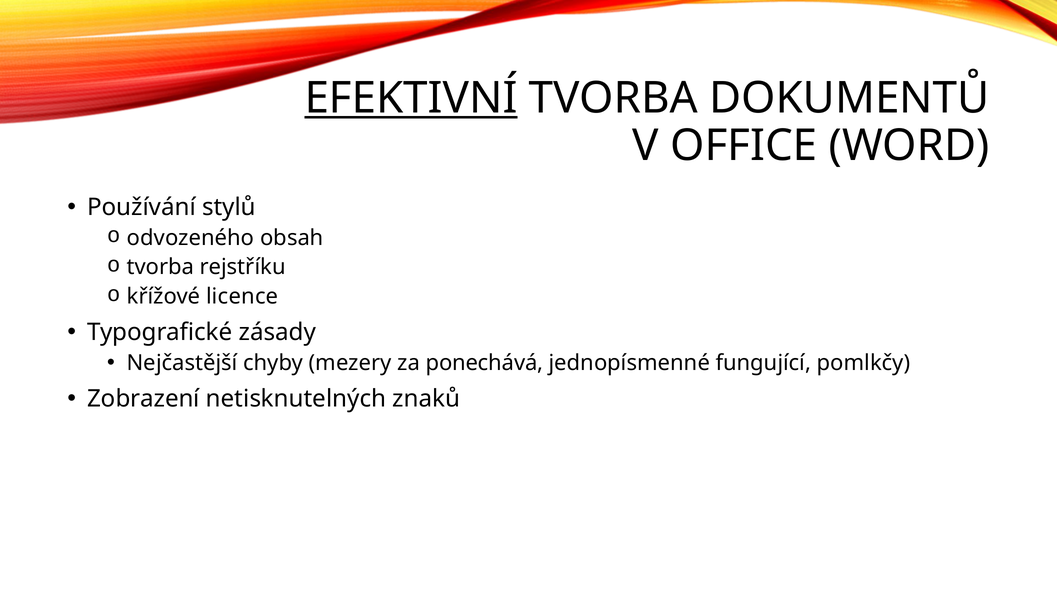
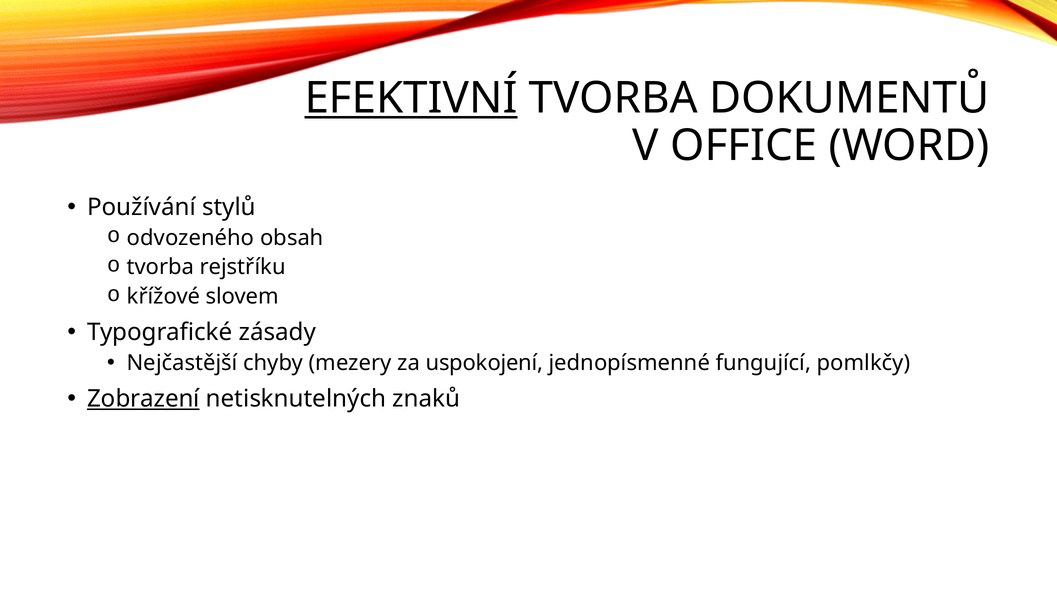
licence: licence -> slovem
ponechává: ponechává -> uspokojení
Zobrazení underline: none -> present
